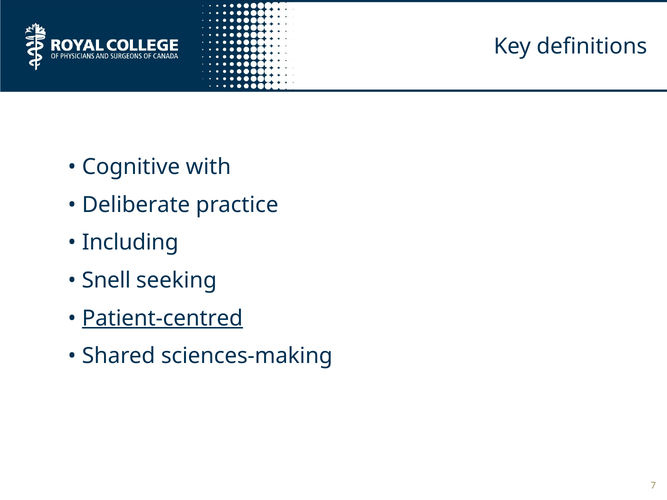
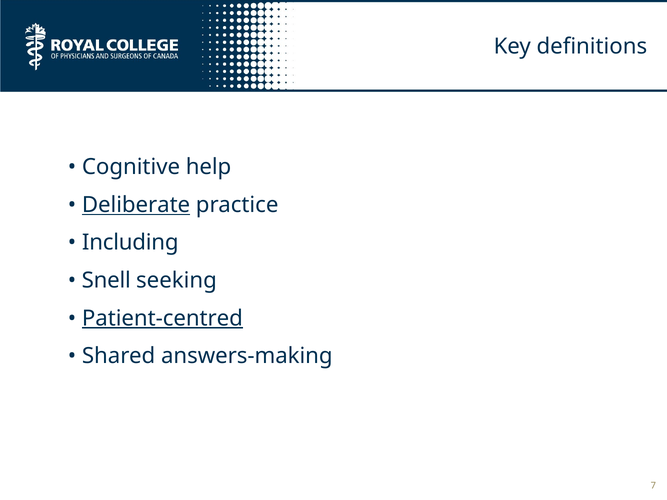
with: with -> help
Deliberate underline: none -> present
sciences-making: sciences-making -> answers-making
